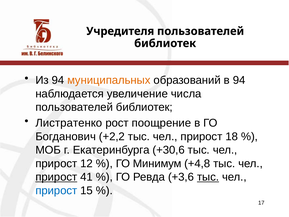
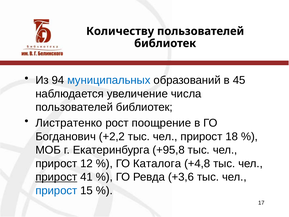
Учредителя: Учредителя -> Количеству
муниципальных colour: orange -> blue
в 94: 94 -> 45
+30,6: +30,6 -> +95,8
Минимум: Минимум -> Каталога
тыс at (208, 177) underline: present -> none
